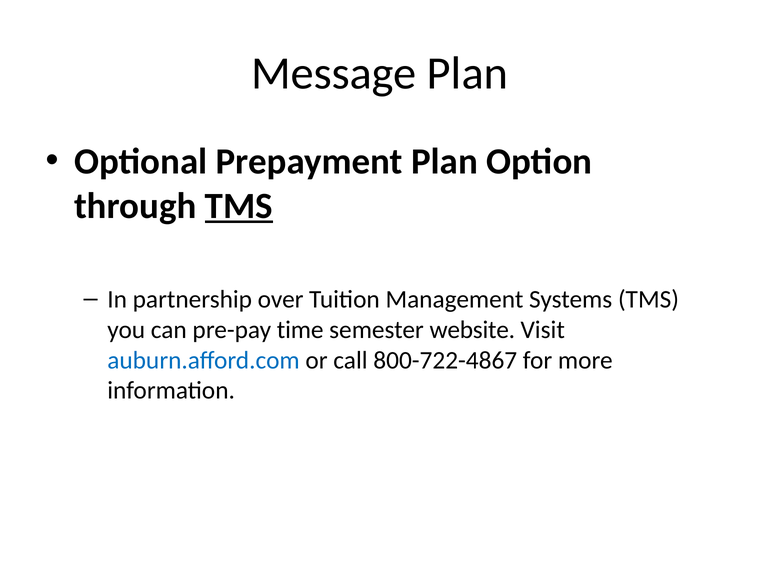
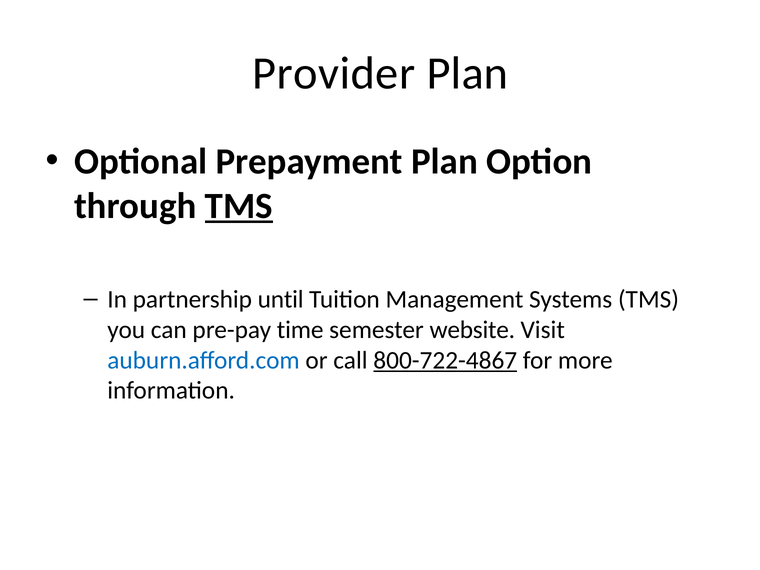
Message: Message -> Provider
over: over -> until
800-722-4867 underline: none -> present
